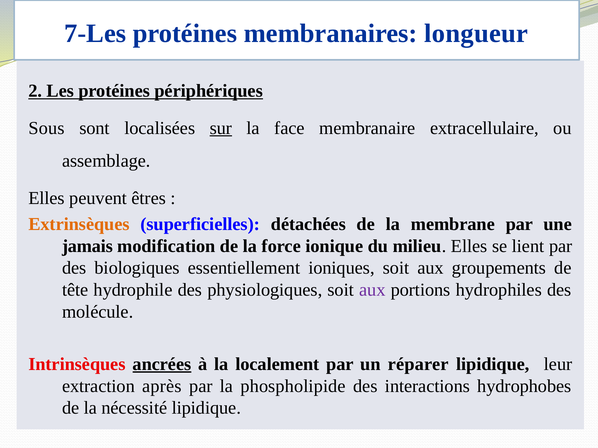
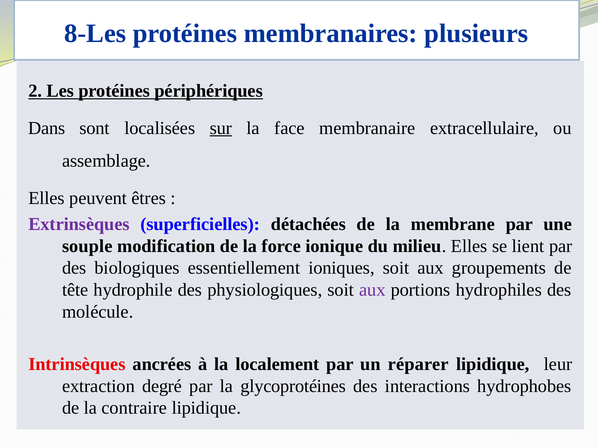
7-Les: 7-Les -> 8-Les
longueur: longueur -> plusieurs
Sous: Sous -> Dans
Extrinsèques colour: orange -> purple
jamais: jamais -> souple
ancrées underline: present -> none
après: après -> degré
phospholipide: phospholipide -> glycoprotéines
nécessité: nécessité -> contraire
